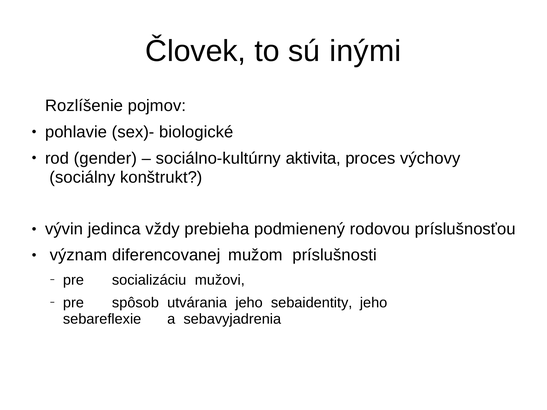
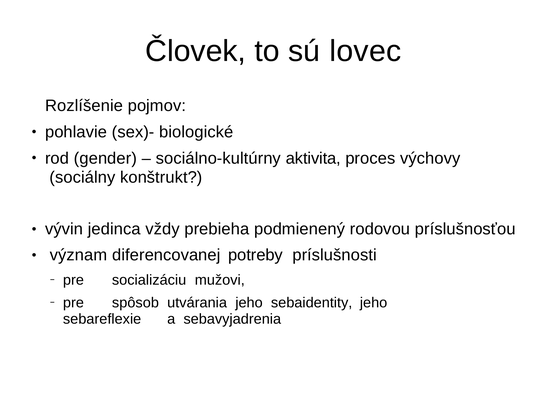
inými: inými -> lovec
mužom: mužom -> potreby
